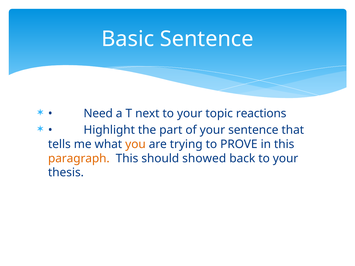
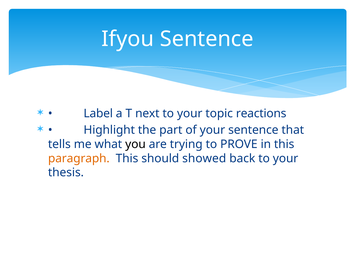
Basic: Basic -> Ifyou
Need: Need -> Label
you colour: orange -> black
